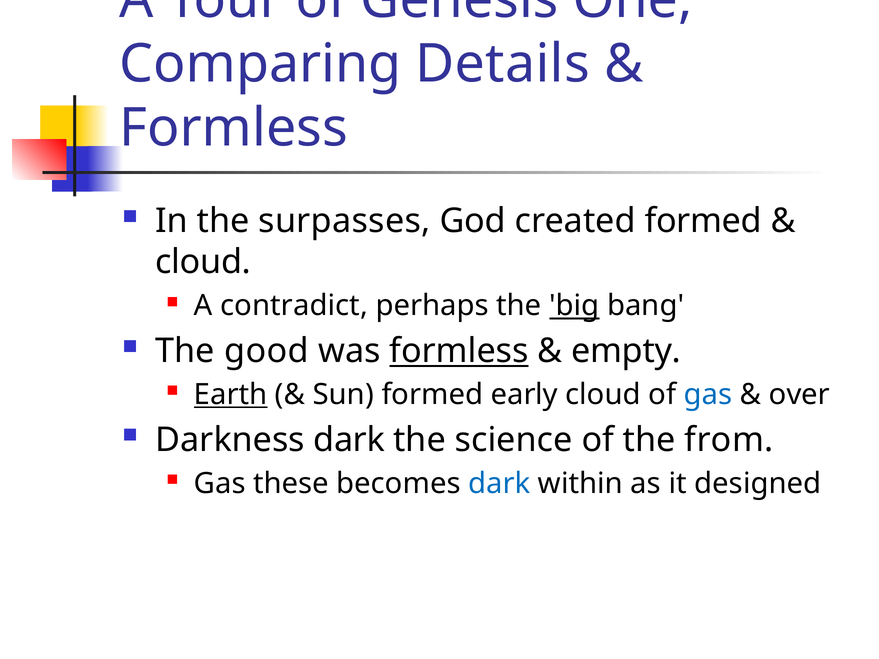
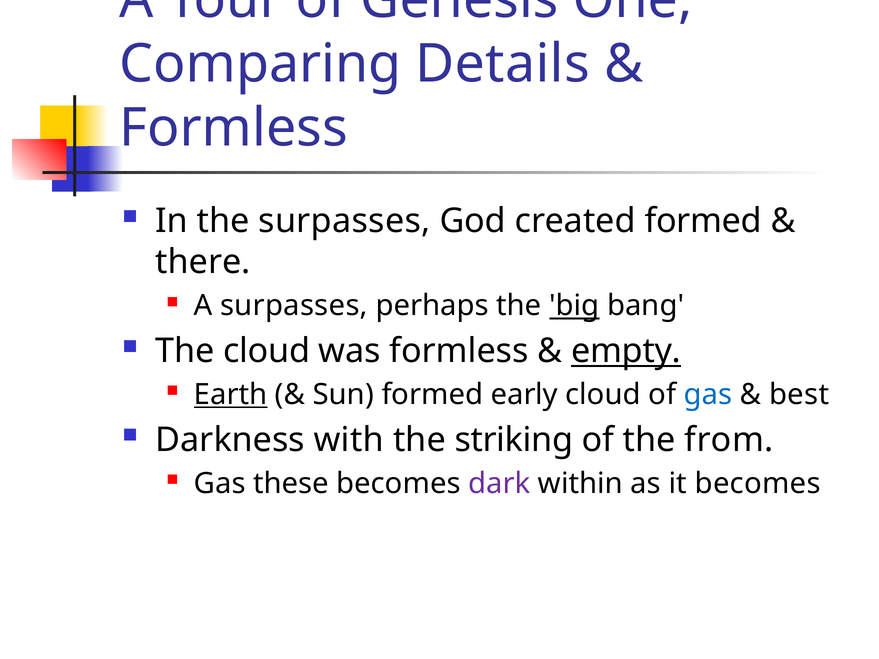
cloud at (203, 262): cloud -> there
A contradict: contradict -> surpasses
The good: good -> cloud
formless at (459, 351) underline: present -> none
empty underline: none -> present
over: over -> best
Darkness dark: dark -> with
science: science -> striking
dark at (499, 484) colour: blue -> purple
it designed: designed -> becomes
